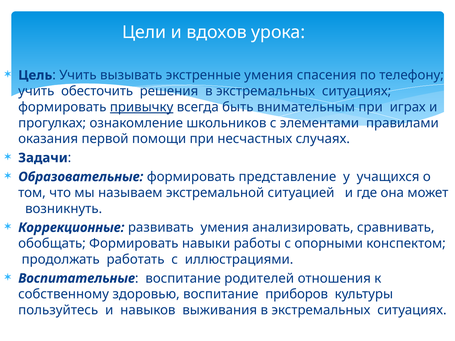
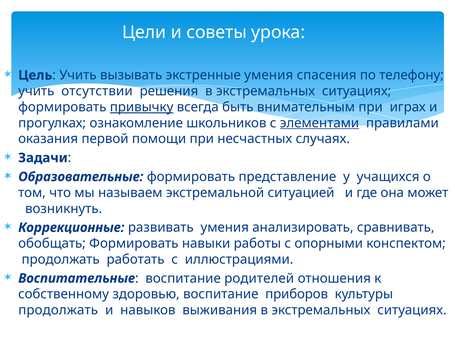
вдохов: вдохов -> советы
обесточить: обесточить -> отсутствии
элементами underline: none -> present
пользуйтесь at (58, 310): пользуйтесь -> продолжать
